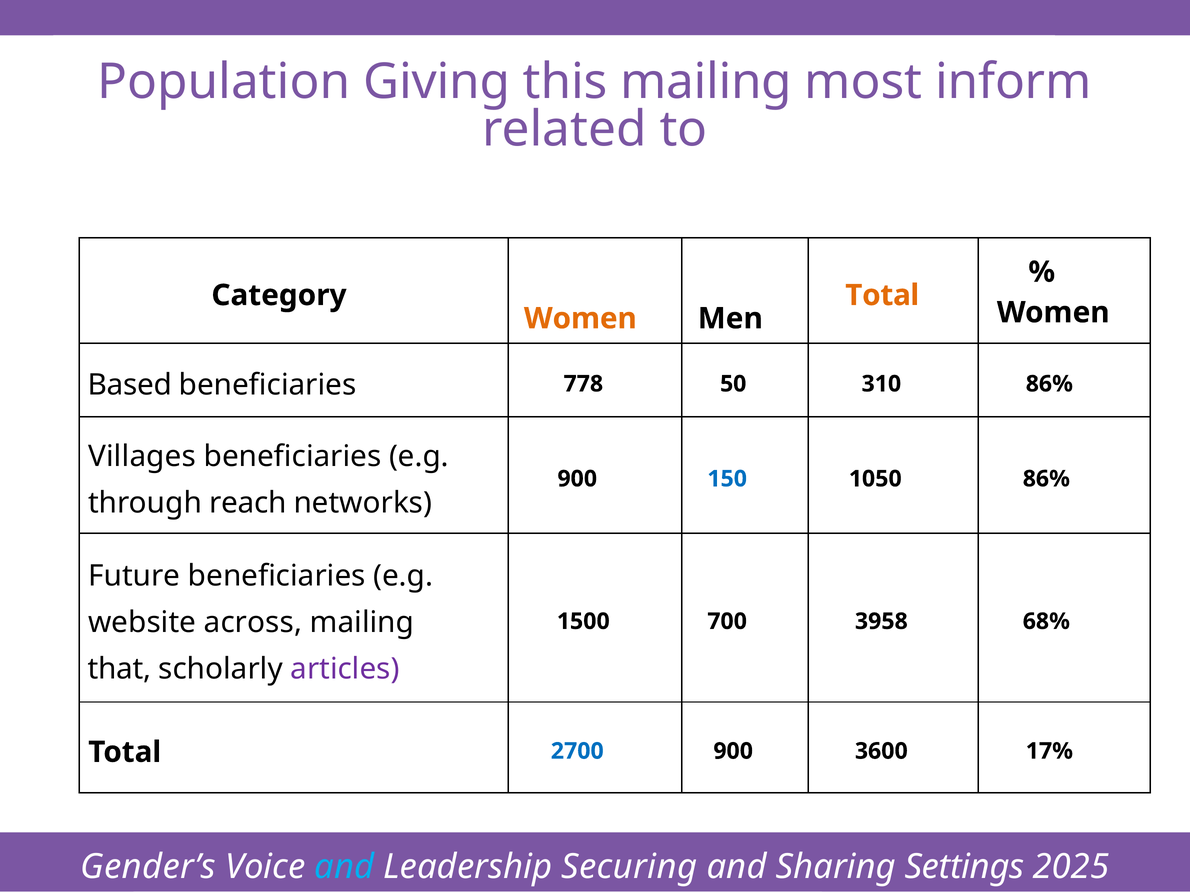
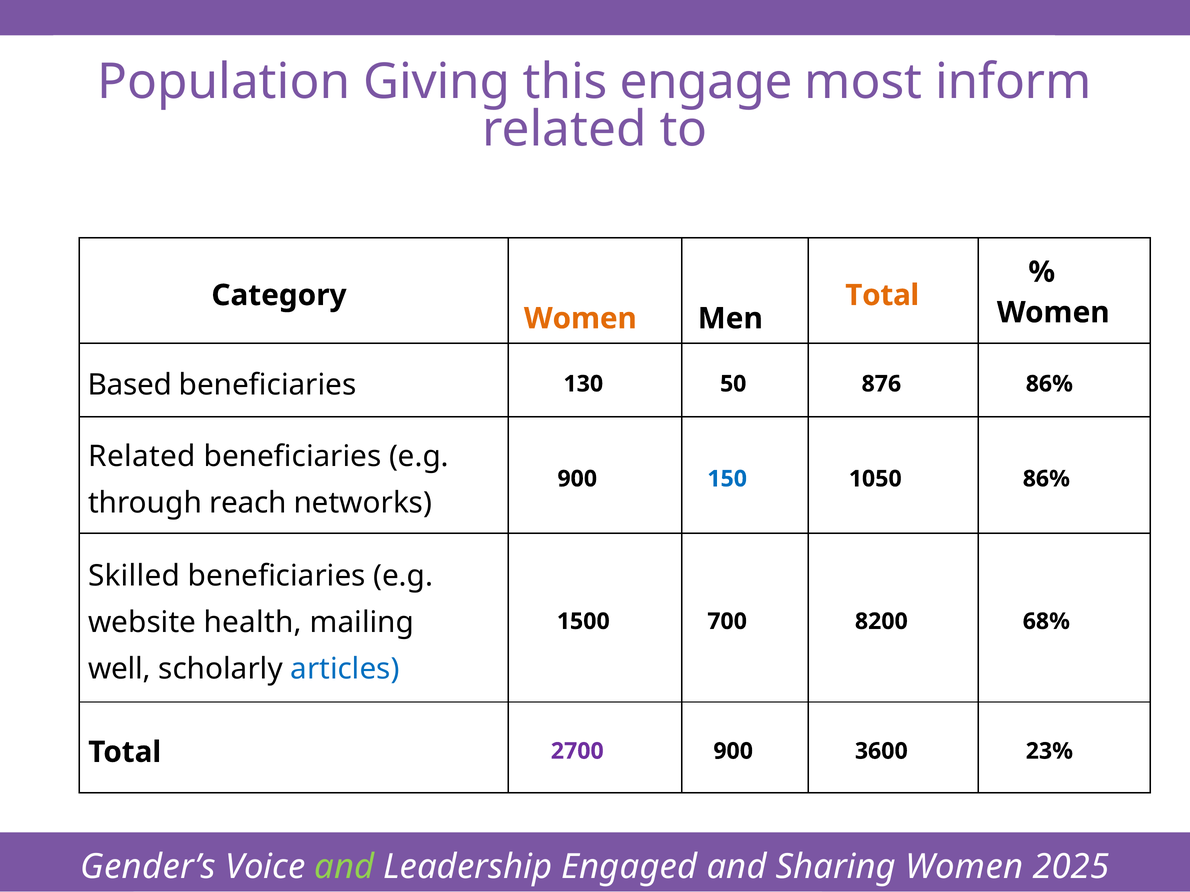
this mailing: mailing -> engage
778: 778 -> 130
310: 310 -> 876
Villages at (142, 457): Villages -> Related
Future: Future -> Skilled
across: across -> health
3958: 3958 -> 8200
that: that -> well
articles colour: purple -> blue
2700 colour: blue -> purple
17%: 17% -> 23%
and at (344, 867) colour: light blue -> light green
Securing: Securing -> Engaged
Sharing Settings: Settings -> Women
